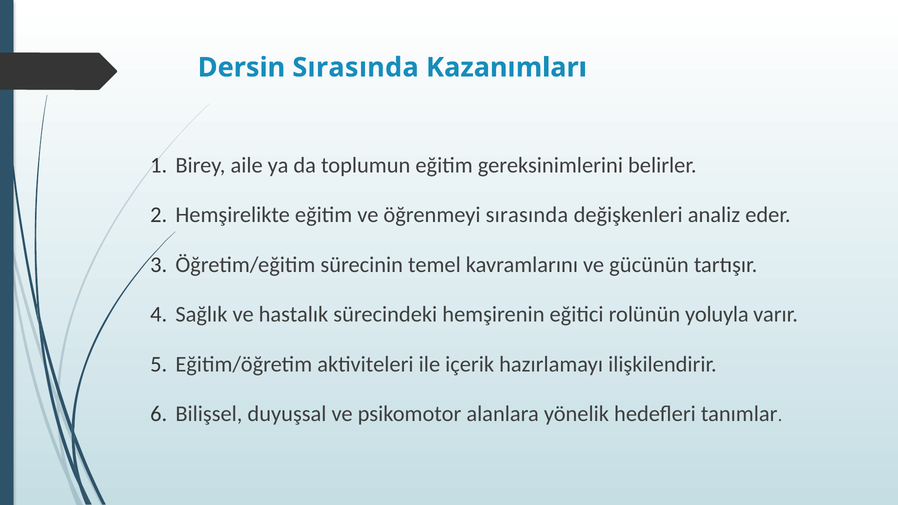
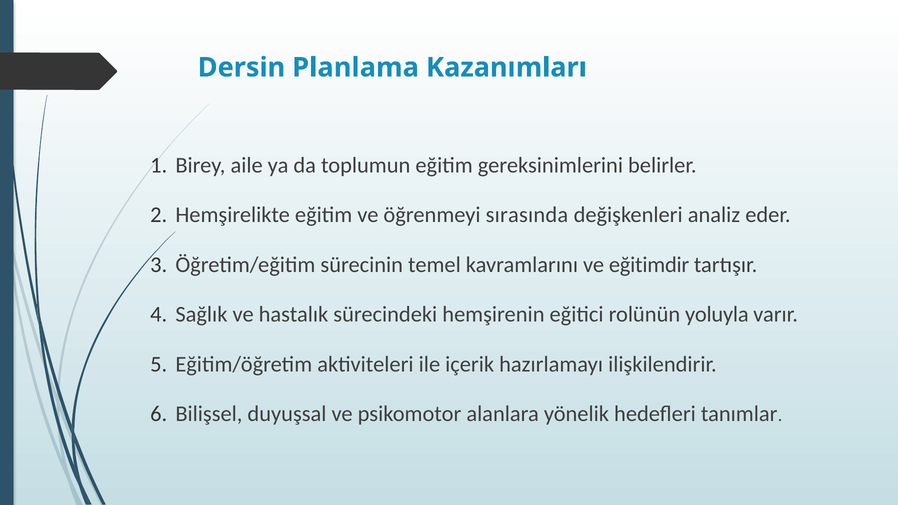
Dersin Sırasında: Sırasında -> Planlama
gücünün: gücünün -> eğitimdir
